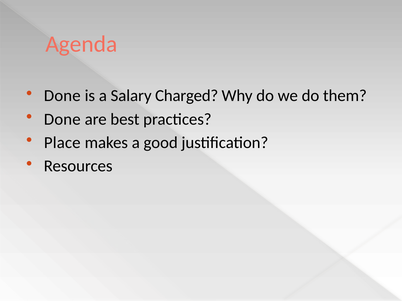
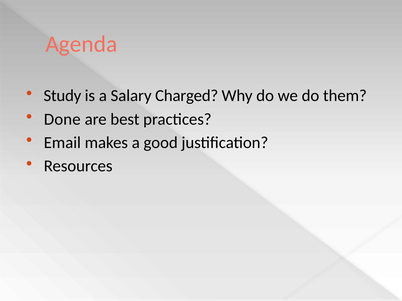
Done at (62, 96): Done -> Study
Place: Place -> Email
